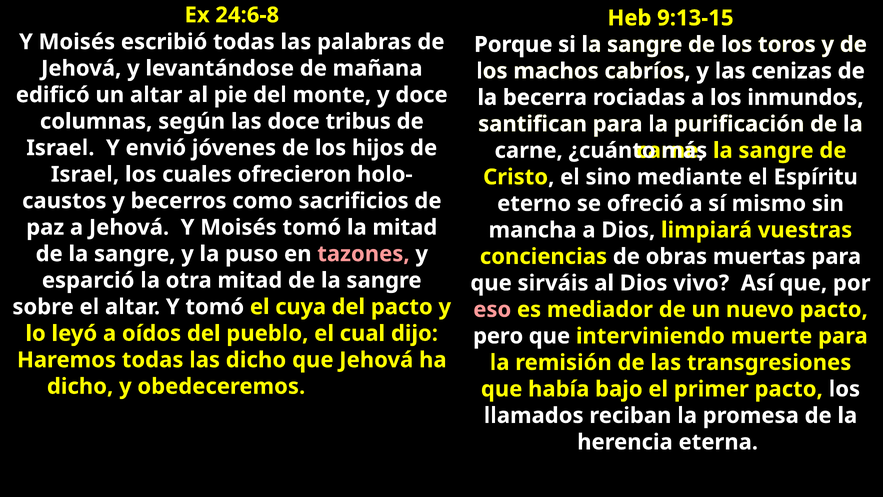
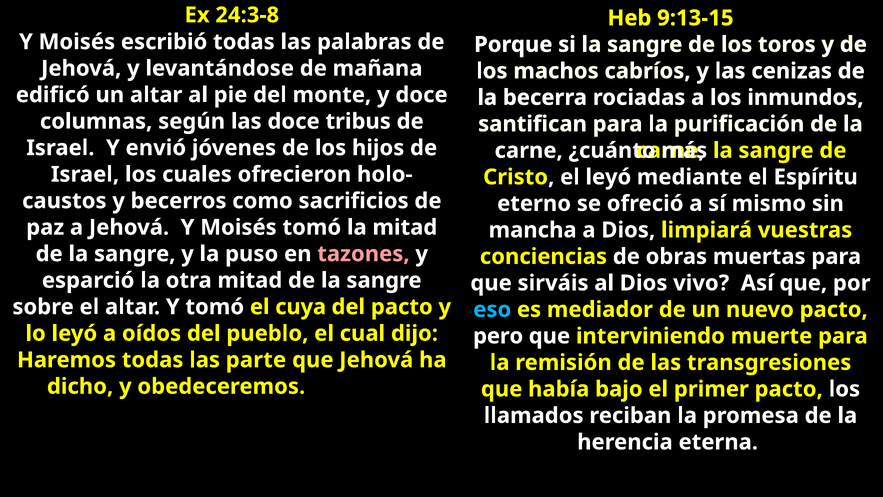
24:6-8: 24:6-8 -> 24:3-8
el sino: sino -> leyó
eso colour: pink -> light blue
las dicho: dicho -> parte
